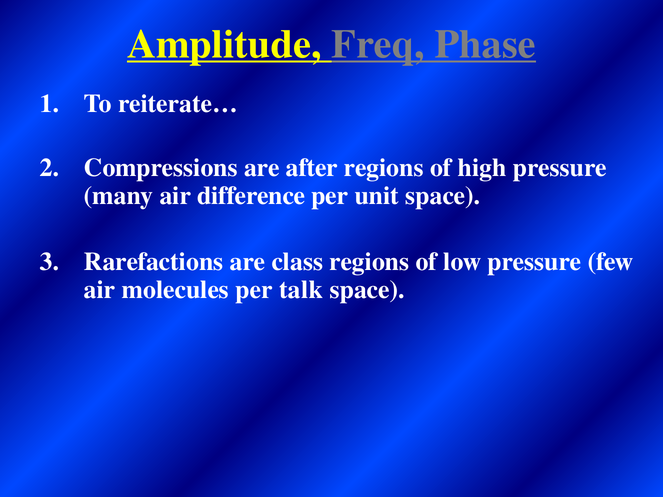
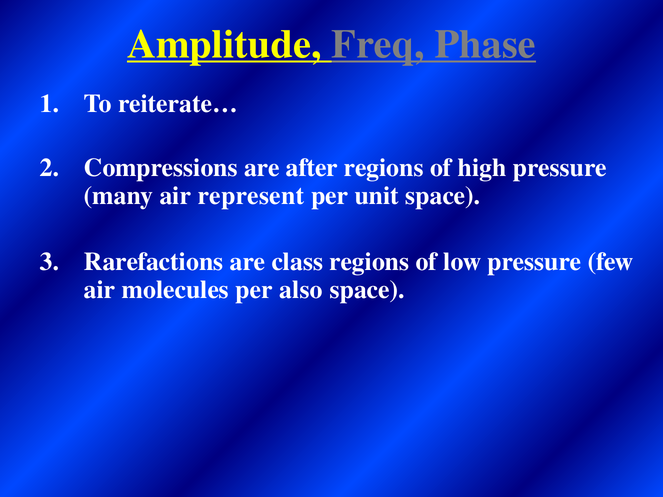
difference: difference -> represent
talk: talk -> also
